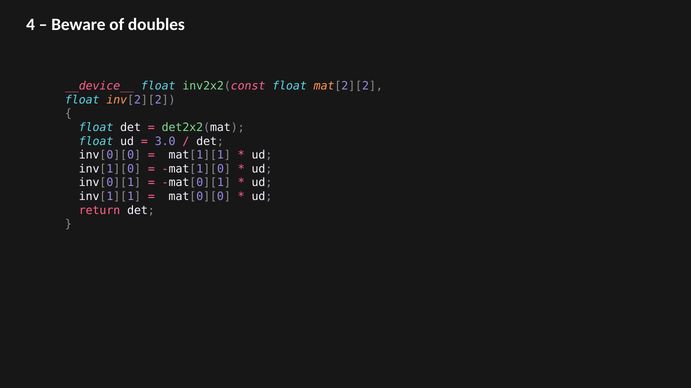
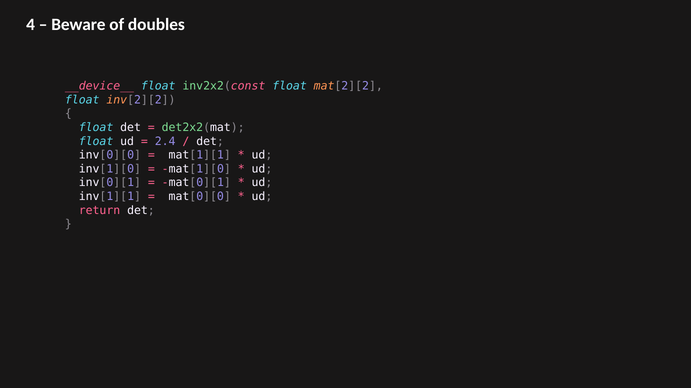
3.0: 3.0 -> 2.4
